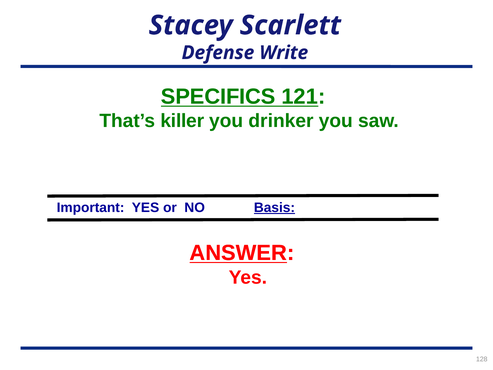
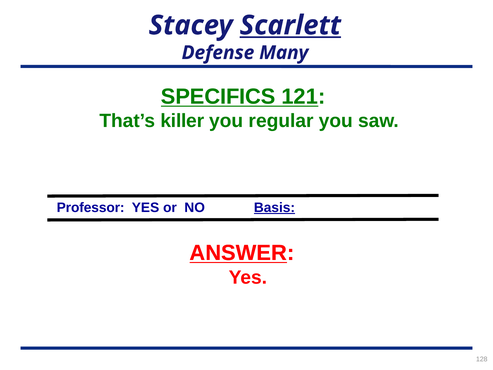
Scarlett underline: none -> present
Write: Write -> Many
drinker: drinker -> regular
Important: Important -> Professor
